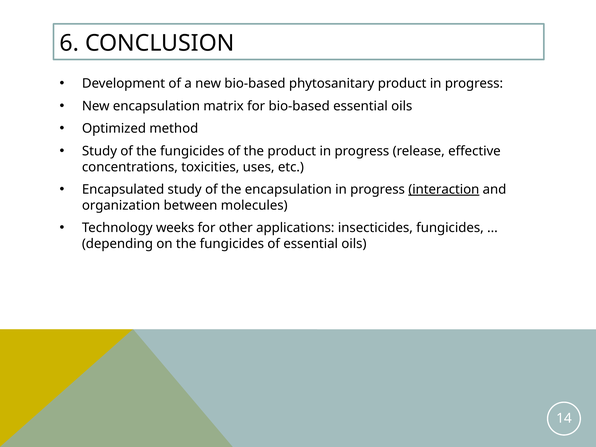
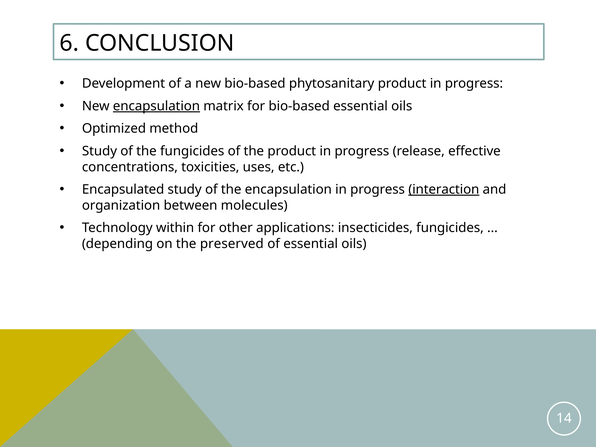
encapsulation at (156, 106) underline: none -> present
weeks: weeks -> within
on the fungicides: fungicides -> preserved
